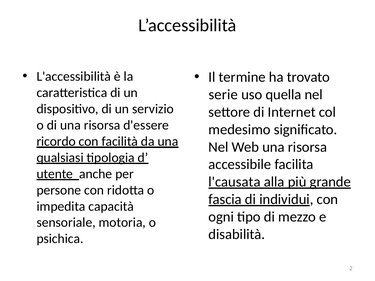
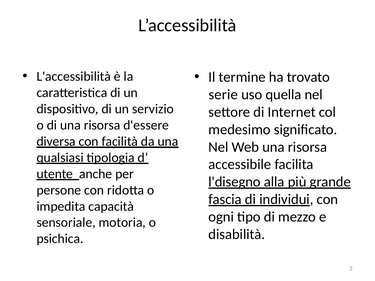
ricordo: ricordo -> diversa
l'causata: l'causata -> l'disegno
